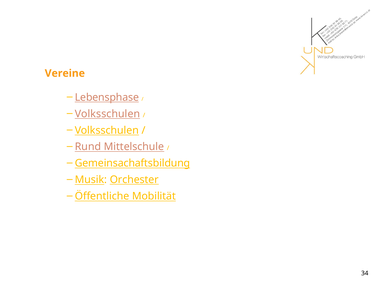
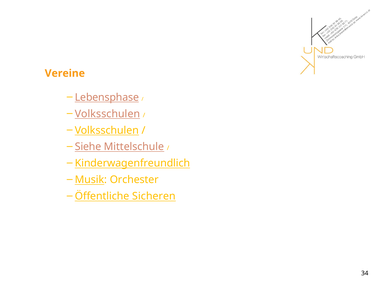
Rund: Rund -> Siehe
Gemeinsachaftsbildung: Gemeinsachaftsbildung -> Kinderwagenfreundlich
Orchester underline: present -> none
Mobilität: Mobilität -> Sicheren
